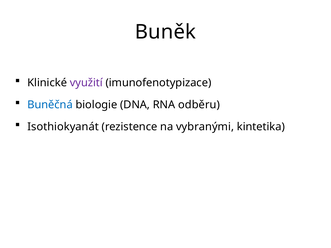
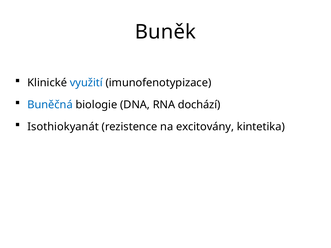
využití colour: purple -> blue
odběru: odběru -> dochází
vybranými: vybranými -> excitovány
